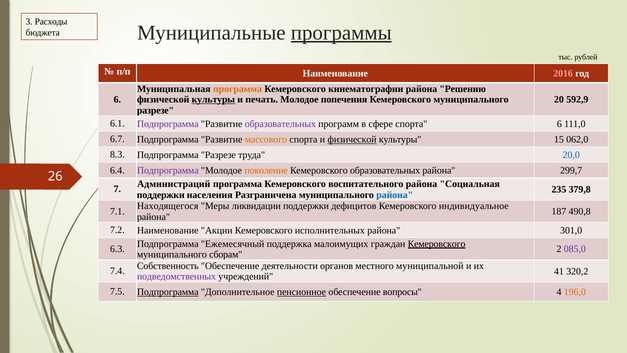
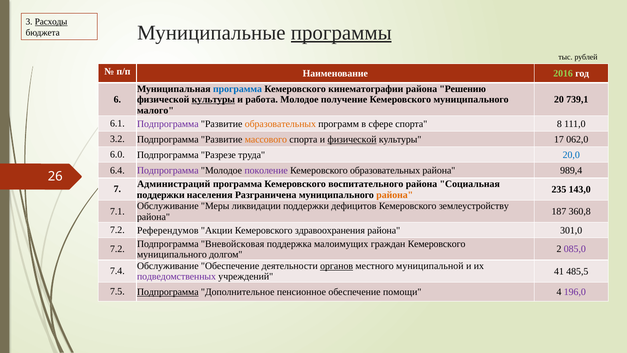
Расходы underline: none -> present
2016 colour: pink -> light green
программа at (238, 89) colour: orange -> blue
печать: печать -> работа
попечения: попечения -> получение
592,9: 592,9 -> 739,1
разрезе at (155, 110): разрезе -> малого
образовательных at (280, 124) colour: purple -> orange
спорта 6: 6 -> 8
6.7: 6.7 -> 3.2
15: 15 -> 17
8.3: 8.3 -> 6.0
поколение colour: orange -> purple
299,7: 299,7 -> 989,4
379,8: 379,8 -> 143,0
района at (395, 195) colour: blue -> orange
Находящегося at (168, 206): Находящегося -> Обслуживание
индивидуальное: индивидуальное -> землеустройству
490,8: 490,8 -> 360,8
7.2 Наименование: Наименование -> Референдумов
исполнительных: исполнительных -> здравоохранения
Ежемесячный: Ежемесячный -> Вневойсковая
Кемеровского at (437, 244) underline: present -> none
6.3 at (117, 249): 6.3 -> 7.2
сборам: сборам -> долгом
Собственность at (168, 266): Собственность -> Обслуживание
органов underline: none -> present
320,2: 320,2 -> 485,5
пенсионное underline: present -> none
вопросы: вопросы -> помощи
196,0 colour: orange -> purple
